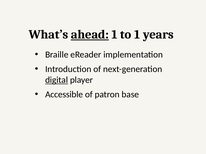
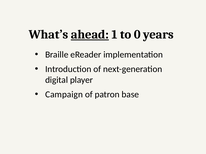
to 1: 1 -> 0
digital underline: present -> none
Accessible: Accessible -> Campaign
